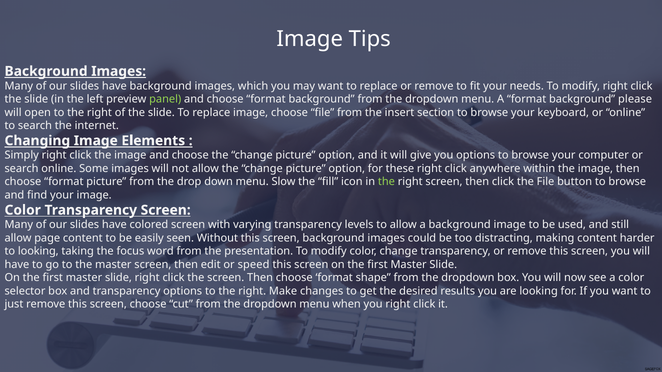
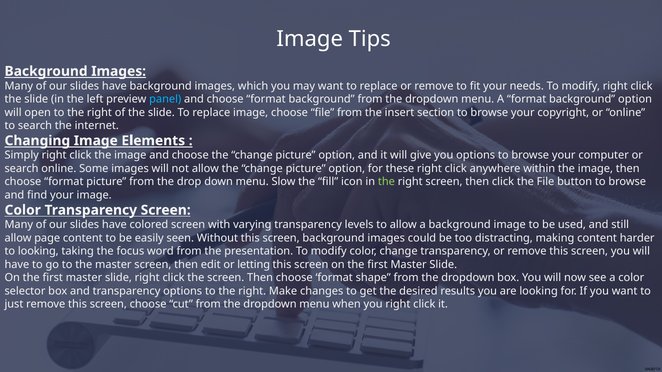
panel colour: light green -> light blue
background please: please -> option
keyboard: keyboard -> copyright
speed: speed -> letting
